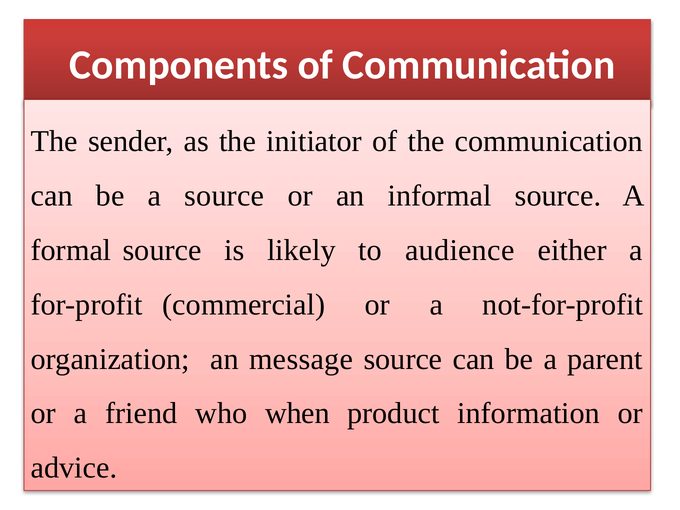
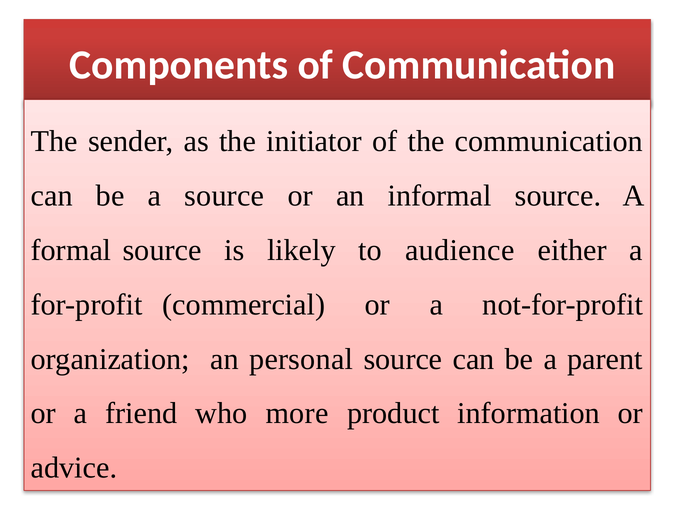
message: message -> personal
when: when -> more
